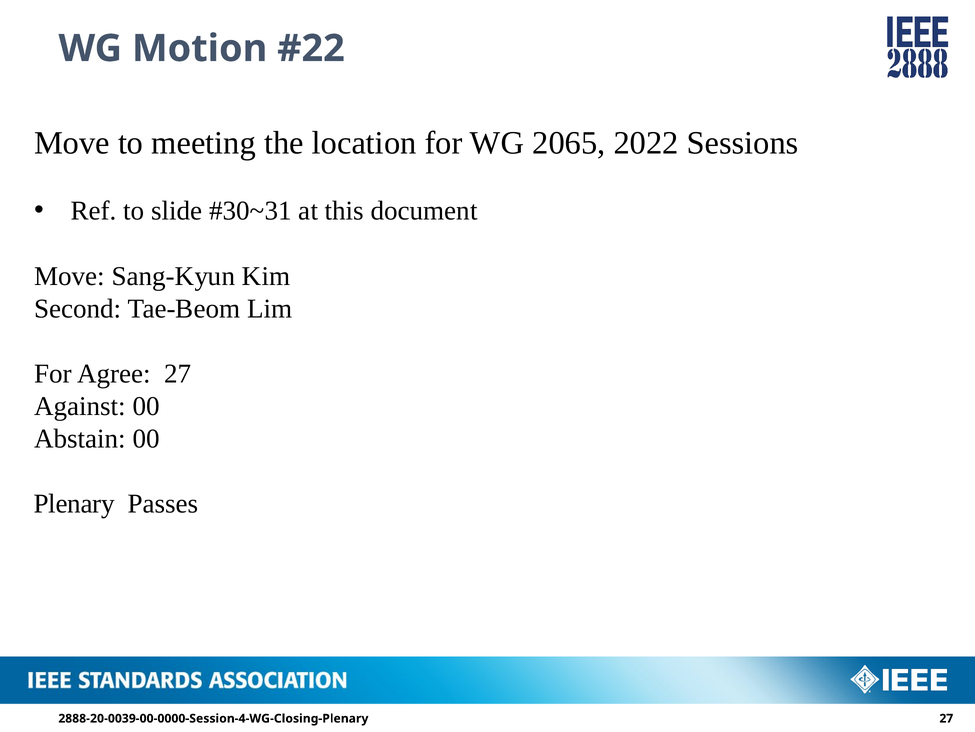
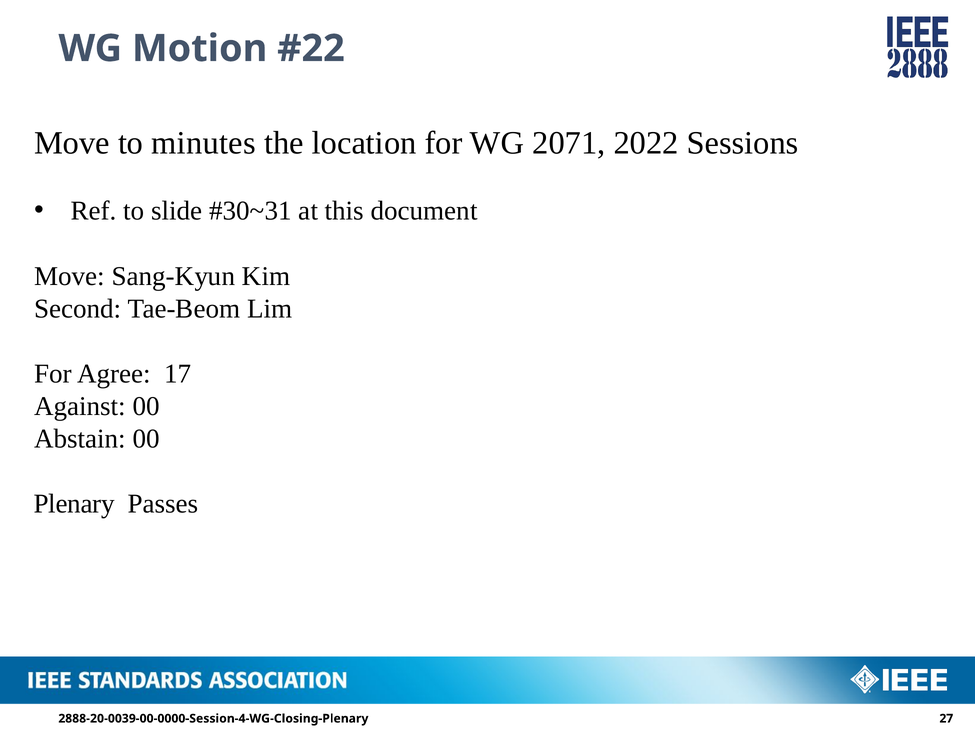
meeting: meeting -> minutes
2065: 2065 -> 2071
Agree 27: 27 -> 17
